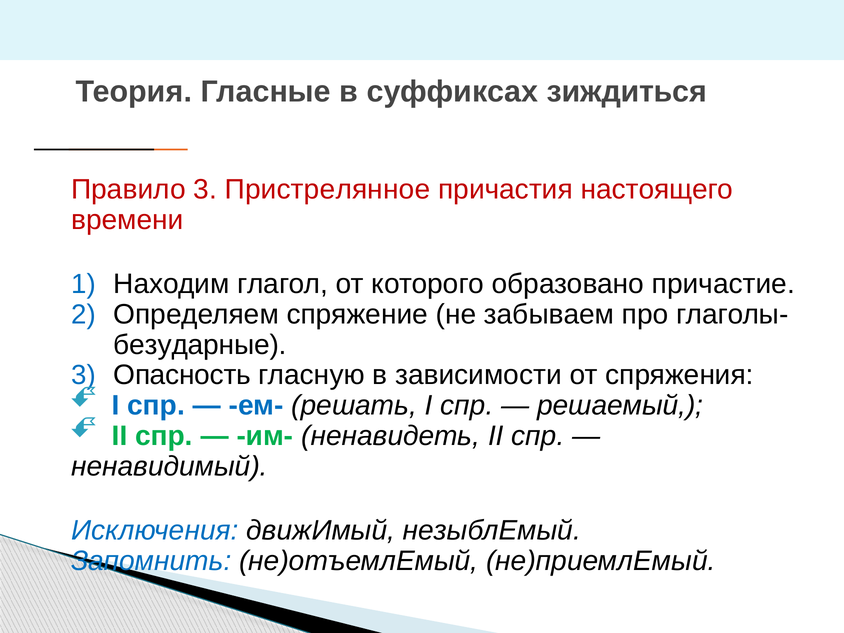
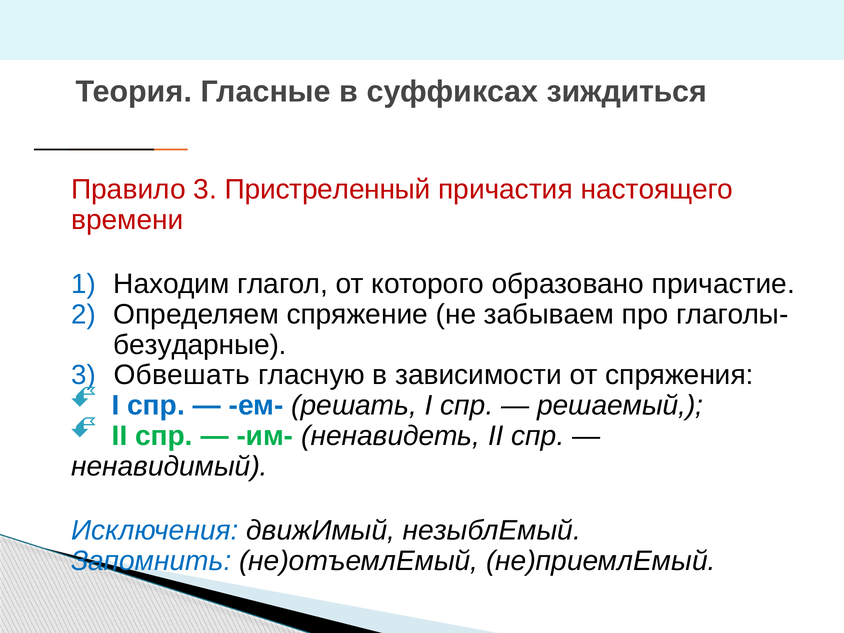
Пристрелянное: Пристрелянное -> Пристреленный
Опасность: Опасность -> Обвешать
